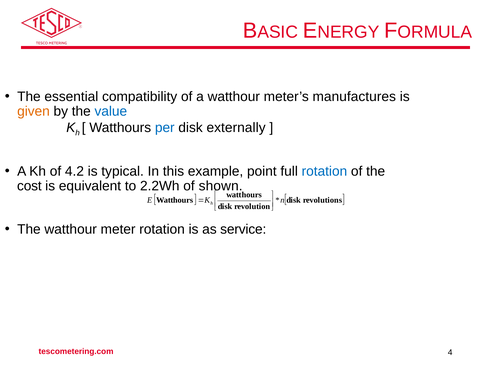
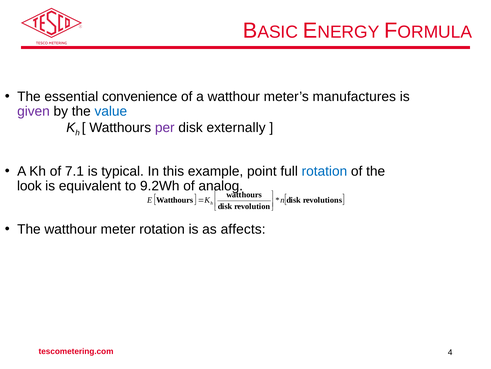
compatibility: compatibility -> convenience
given colour: orange -> purple
per colour: blue -> purple
4.2: 4.2 -> 7.1
cost: cost -> look
2.2Wh: 2.2Wh -> 9.2Wh
shown: shown -> analog
service: service -> affects
